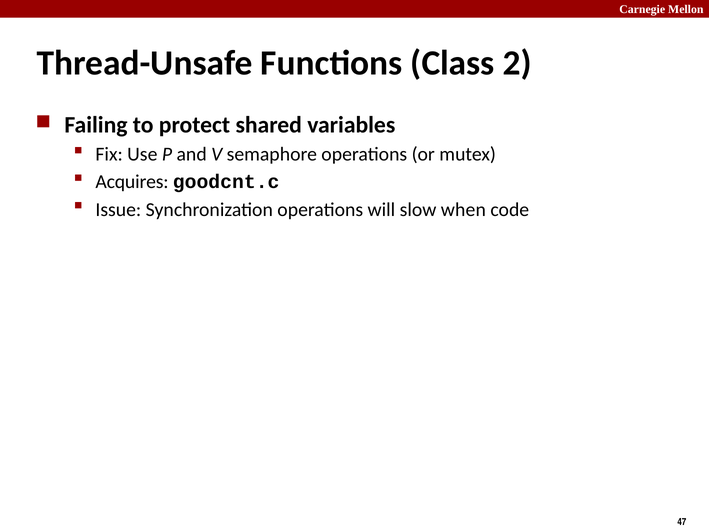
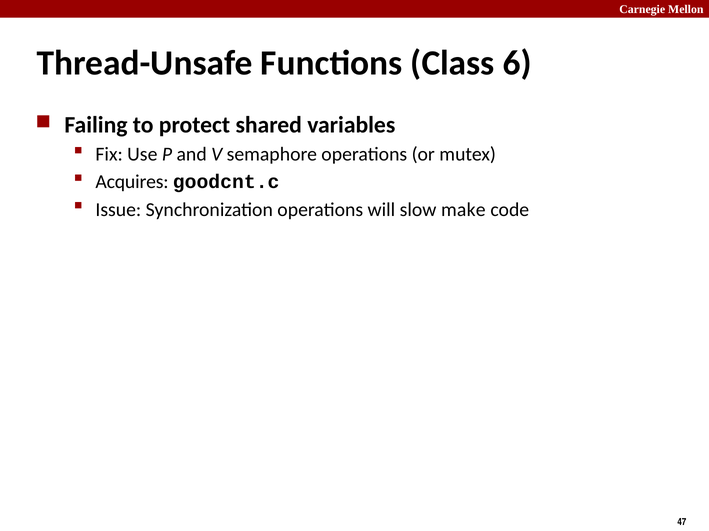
2: 2 -> 6
when: when -> make
